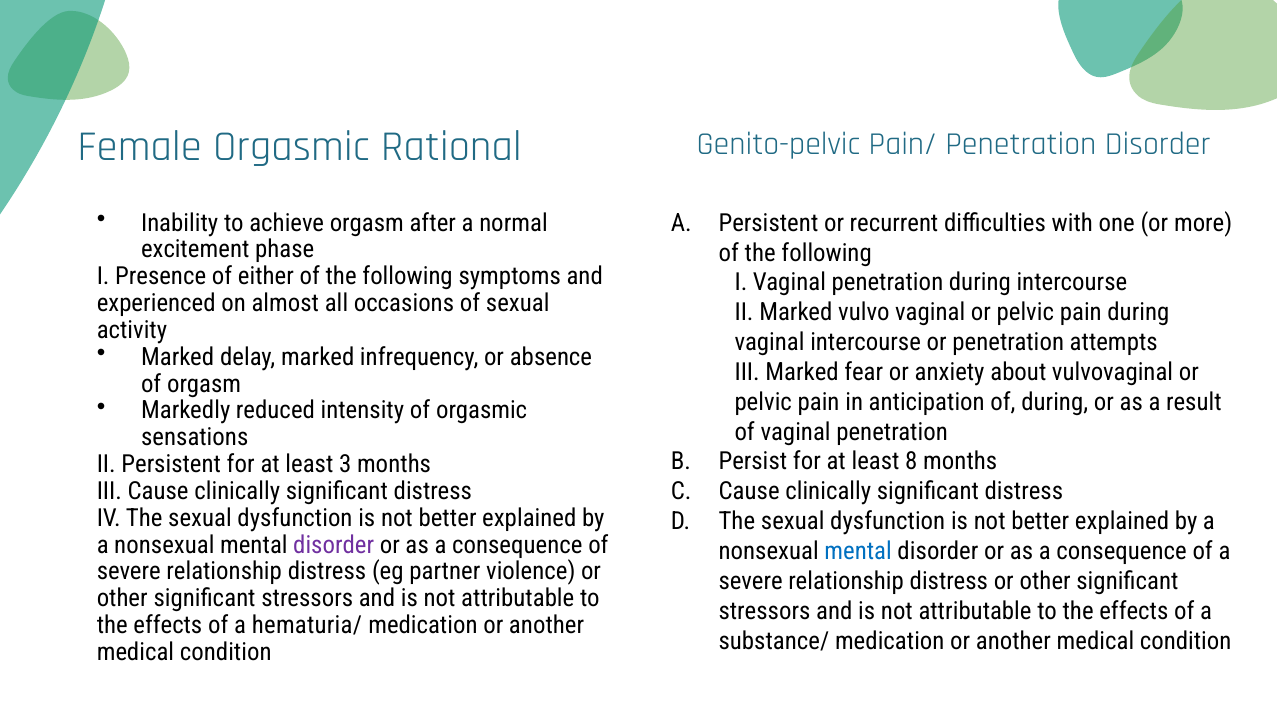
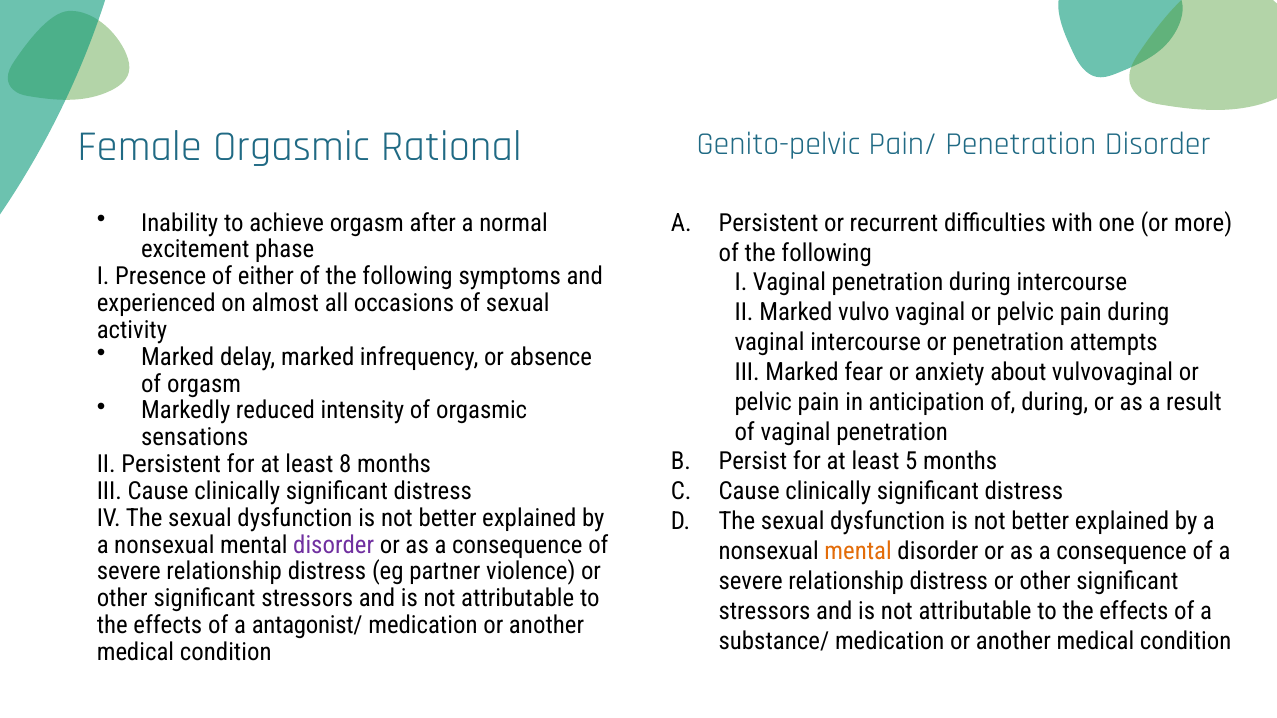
8: 8 -> 5
3: 3 -> 8
mental at (858, 552) colour: blue -> orange
hematuria/: hematuria/ -> antagonist/
